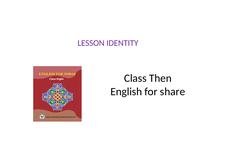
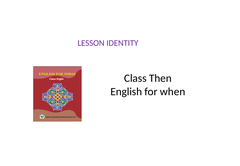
share: share -> when
